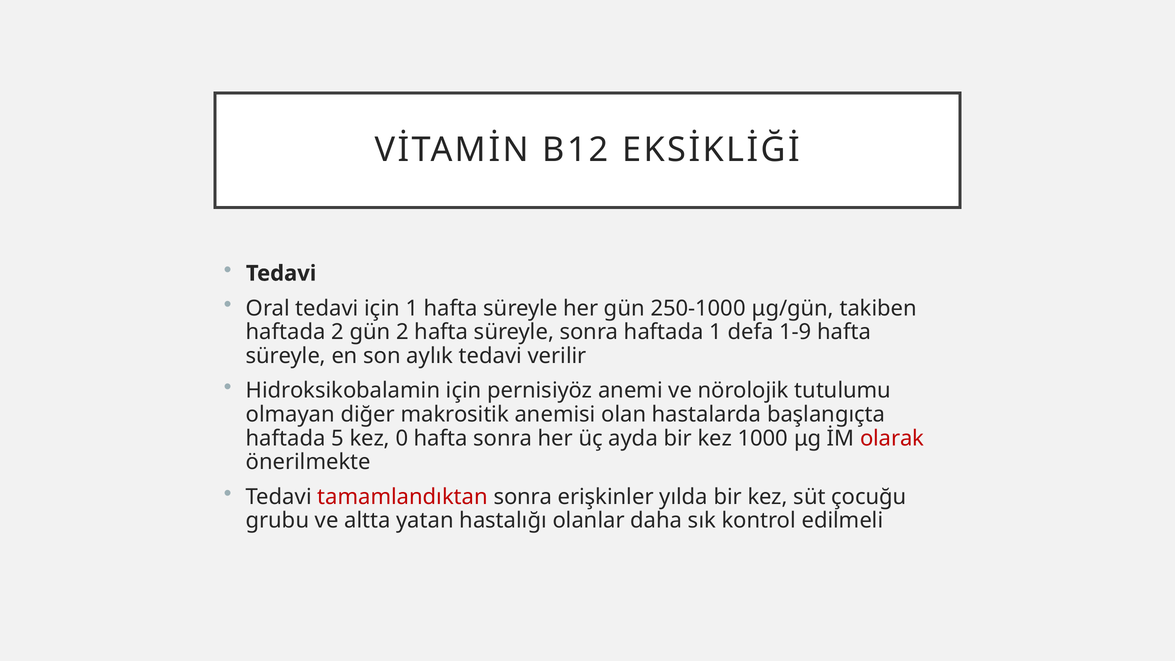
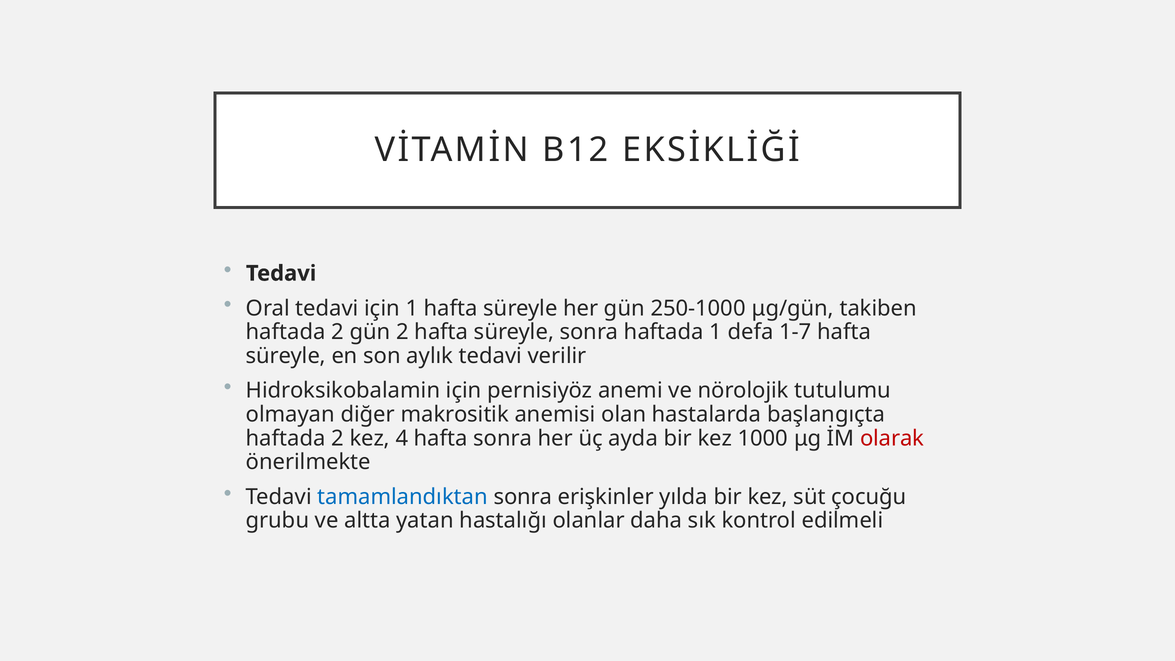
1-9: 1-9 -> 1-7
5 at (338, 438): 5 -> 2
0: 0 -> 4
tamamlandıktan colour: red -> blue
